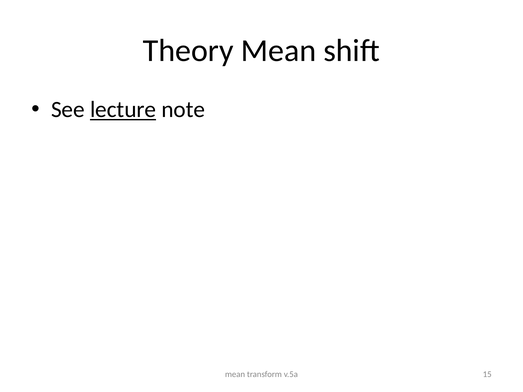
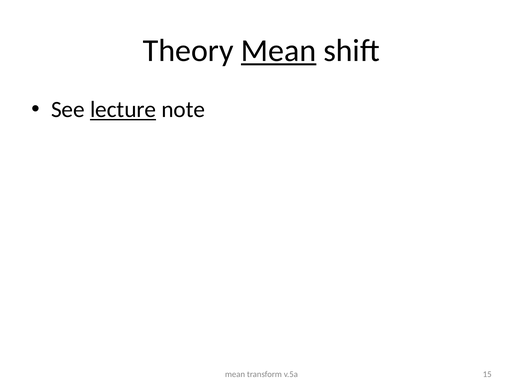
Mean at (279, 51) underline: none -> present
